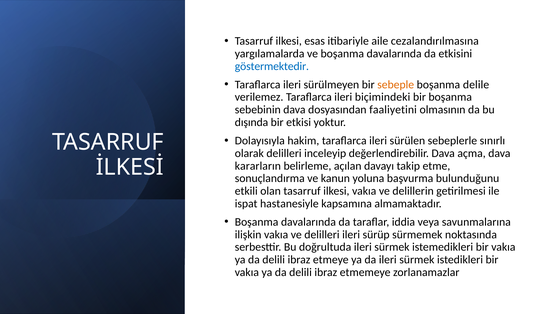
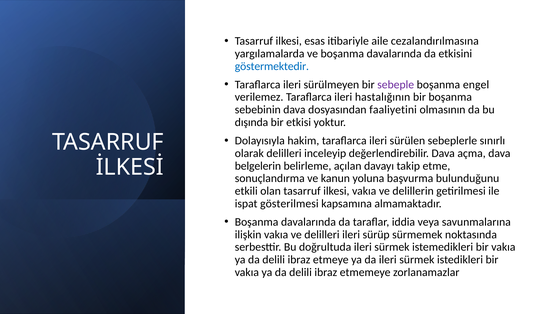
sebeple colour: orange -> purple
delile: delile -> engel
biçimindeki: biçimindeki -> hastalığının
kararların: kararların -> belgelerin
hastanesiyle: hastanesiyle -> gösterilmesi
